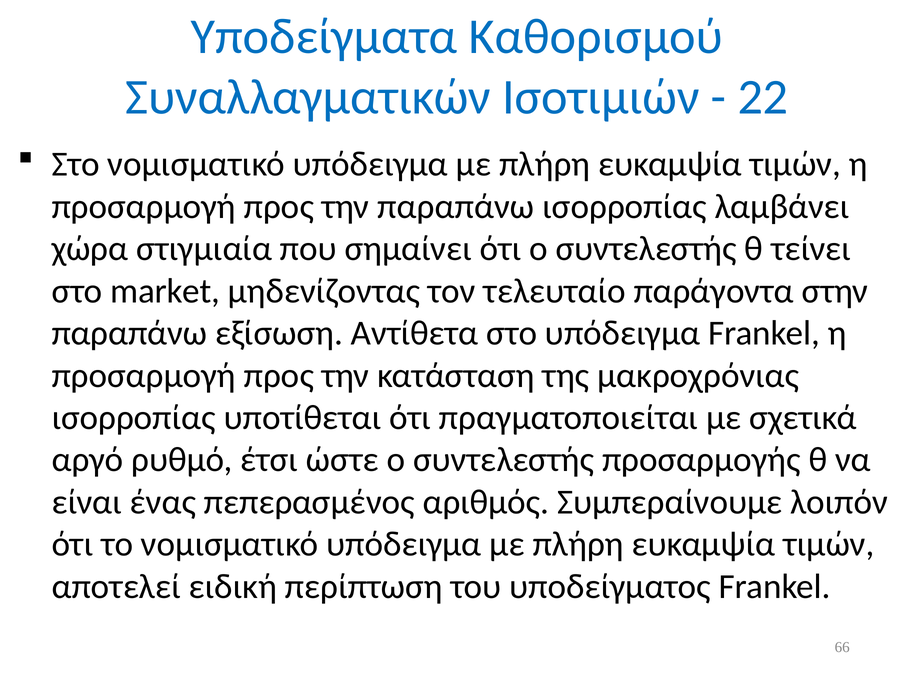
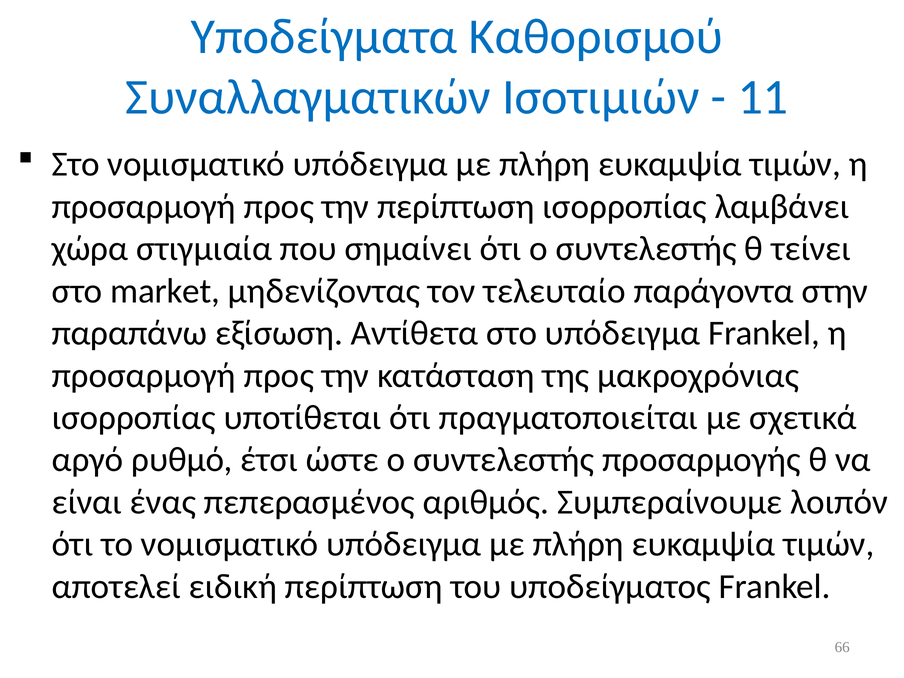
22: 22 -> 11
την παραπάνω: παραπάνω -> περίπτωση
